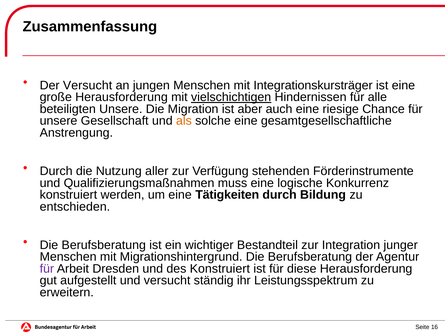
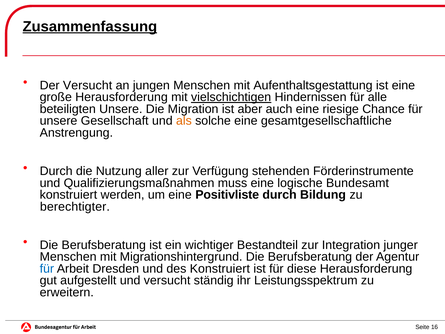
Zusammenfassung underline: none -> present
Integrationskursträger: Integrationskursträger -> Aufenthaltsgestattung
Konkurrenz: Konkurrenz -> Bundesamt
Tätigkeiten: Tätigkeiten -> Positivliste
entschieden: entschieden -> berechtigter
für at (47, 269) colour: purple -> blue
